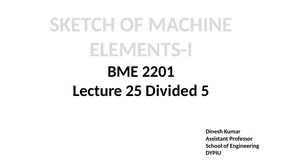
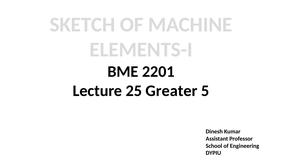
Divided: Divided -> Greater
